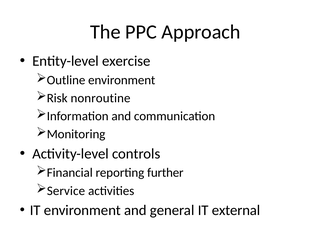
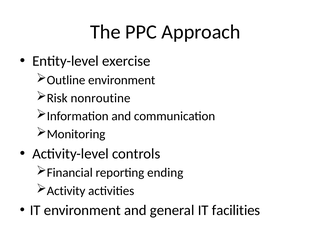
further: further -> ending
Service: Service -> Activity
external: external -> facilities
